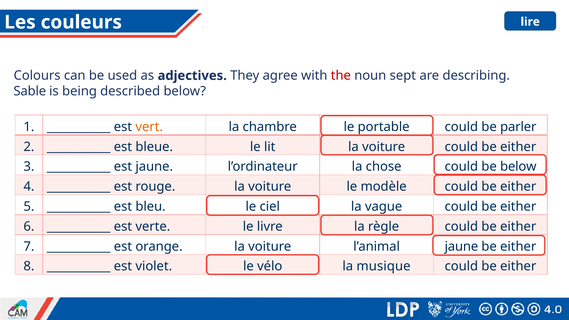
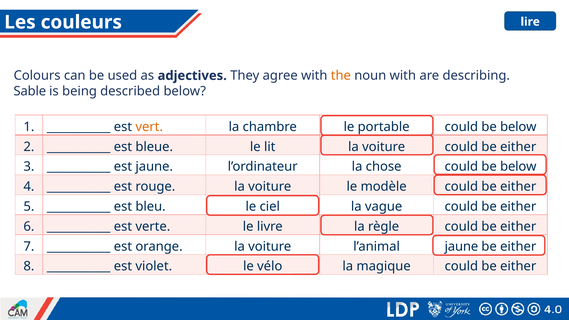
the colour: red -> orange
noun sept: sept -> with
portable could be parler: parler -> below
musique: musique -> magique
